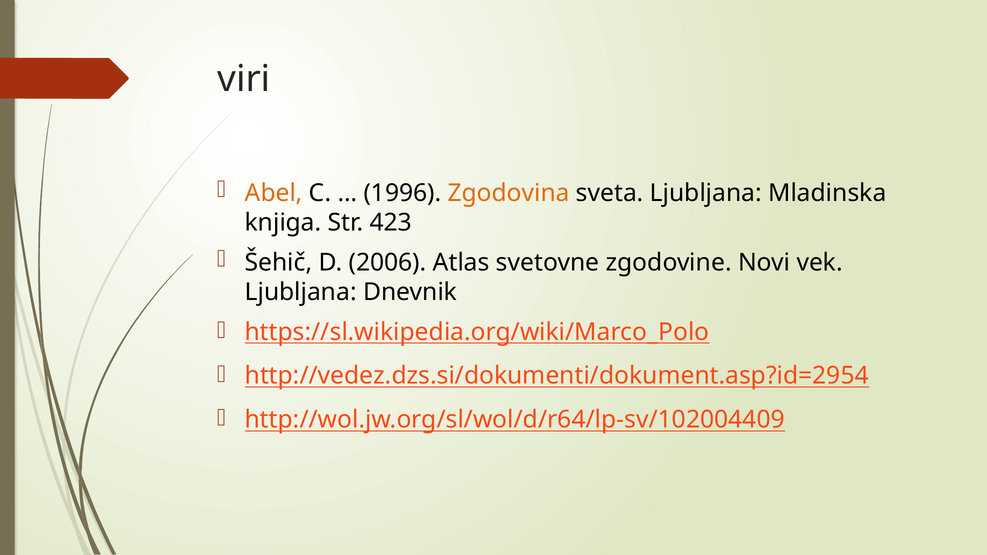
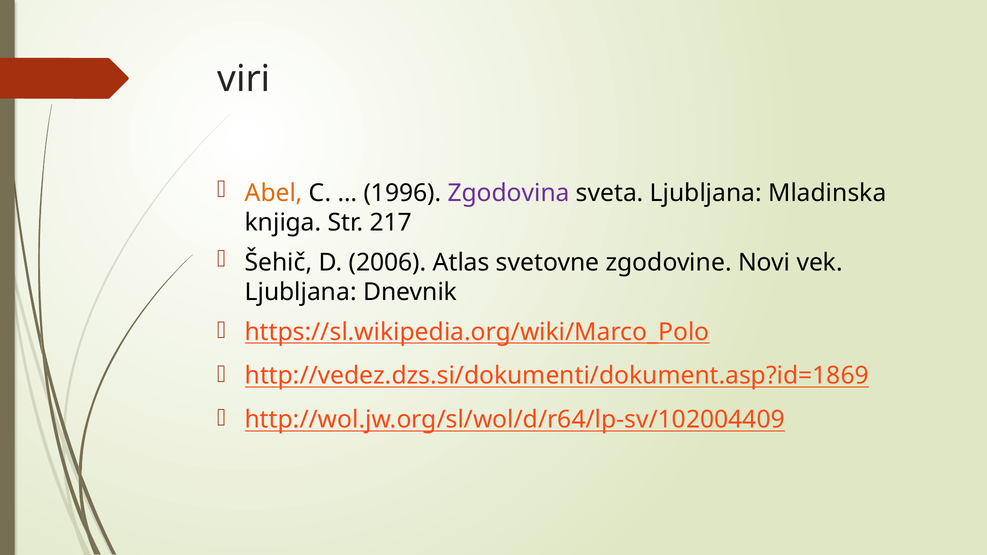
Zgodovina colour: orange -> purple
423: 423 -> 217
http://vedez.dzs.si/dokumenti/dokument.asp?id=2954: http://vedez.dzs.si/dokumenti/dokument.asp?id=2954 -> http://vedez.dzs.si/dokumenti/dokument.asp?id=1869
